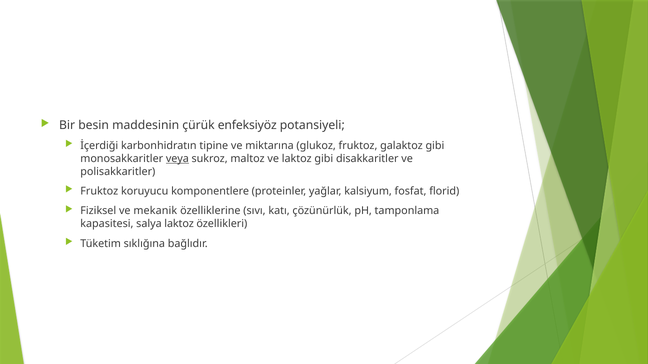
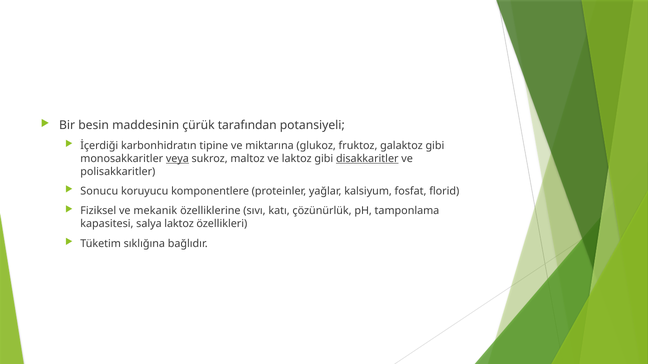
enfeksiyöz: enfeksiyöz -> tarafından
disakkaritler underline: none -> present
Fruktoz at (99, 191): Fruktoz -> Sonucu
